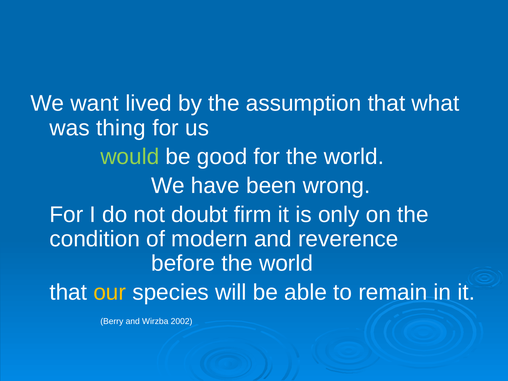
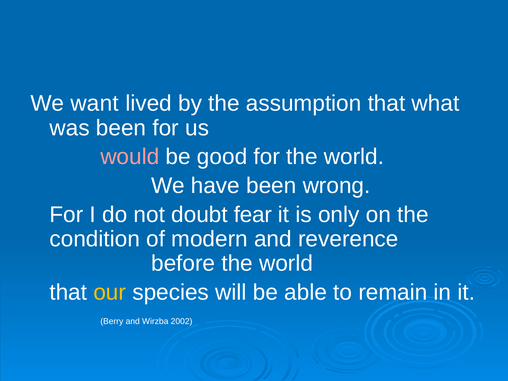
was thing: thing -> been
would colour: light green -> pink
firm: firm -> fear
